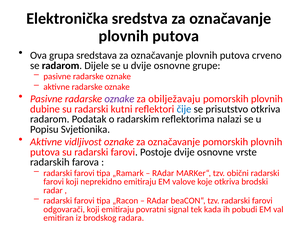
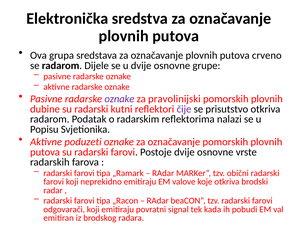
obilježavaju: obilježavaju -> pravolinijski
čije colour: blue -> purple
vidljivost: vidljivost -> poduzeti
